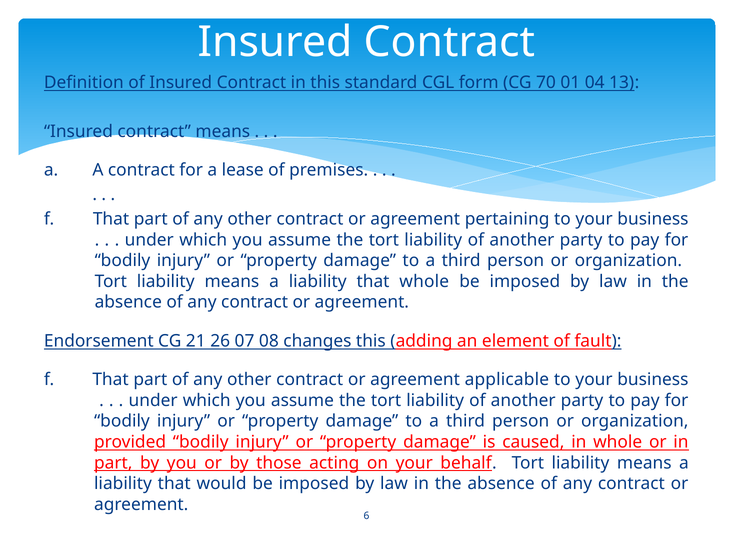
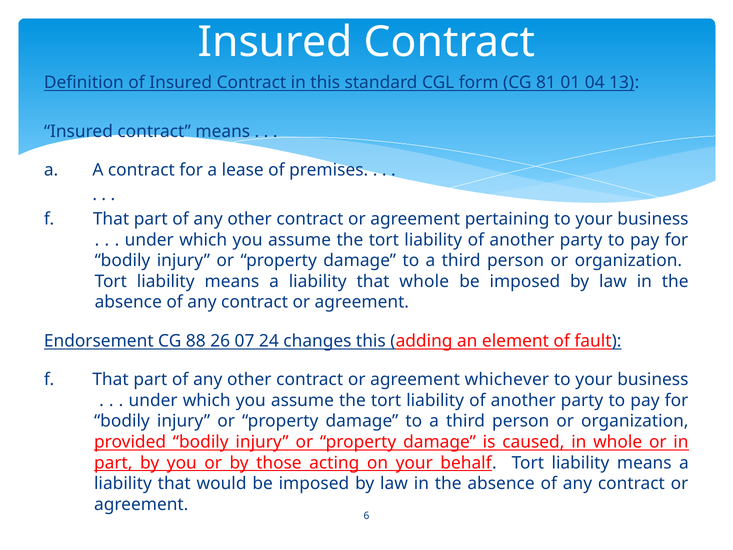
70: 70 -> 81
21: 21 -> 88
08: 08 -> 24
applicable: applicable -> whichever
